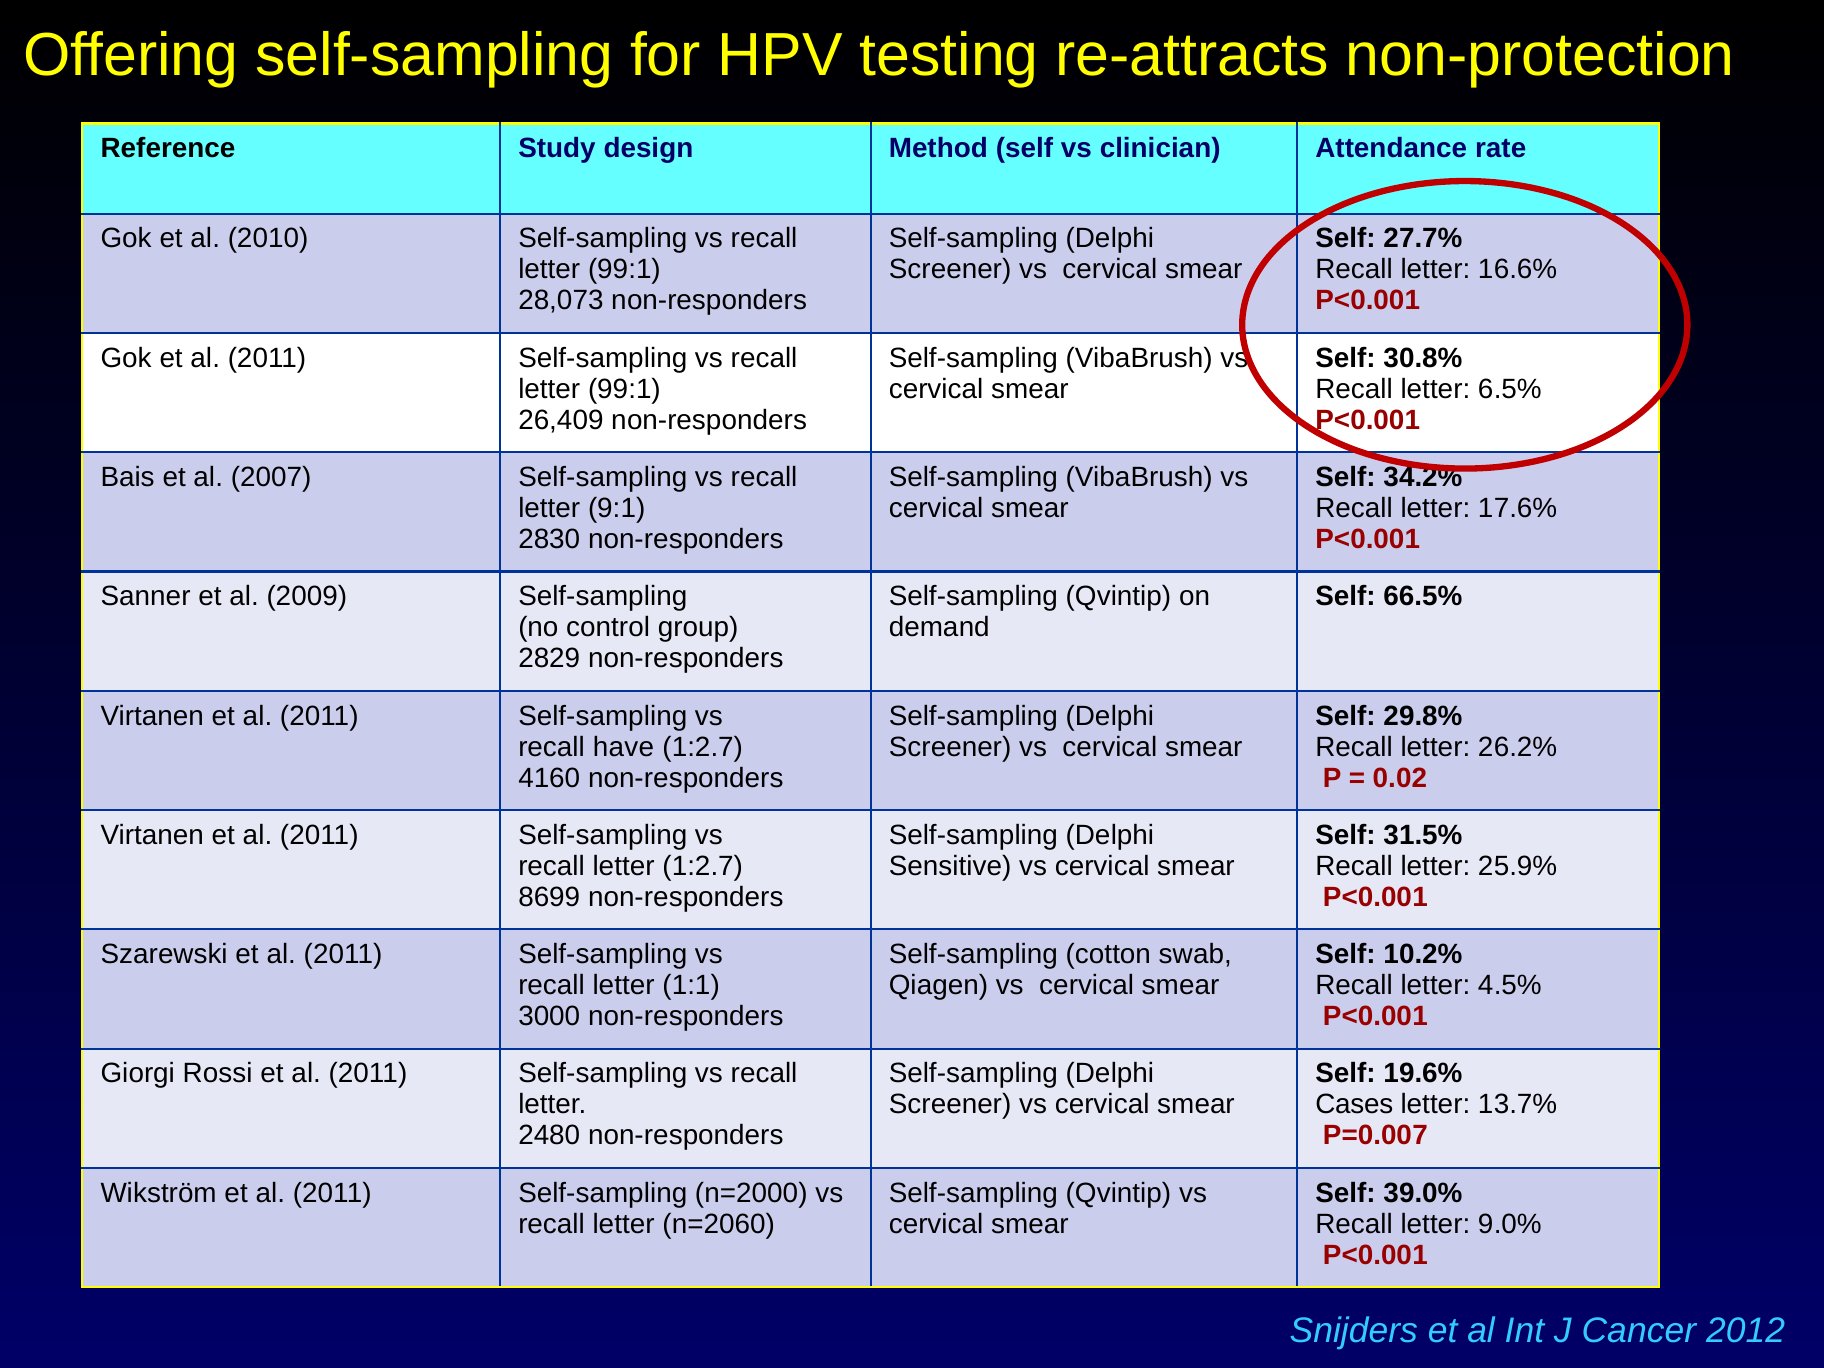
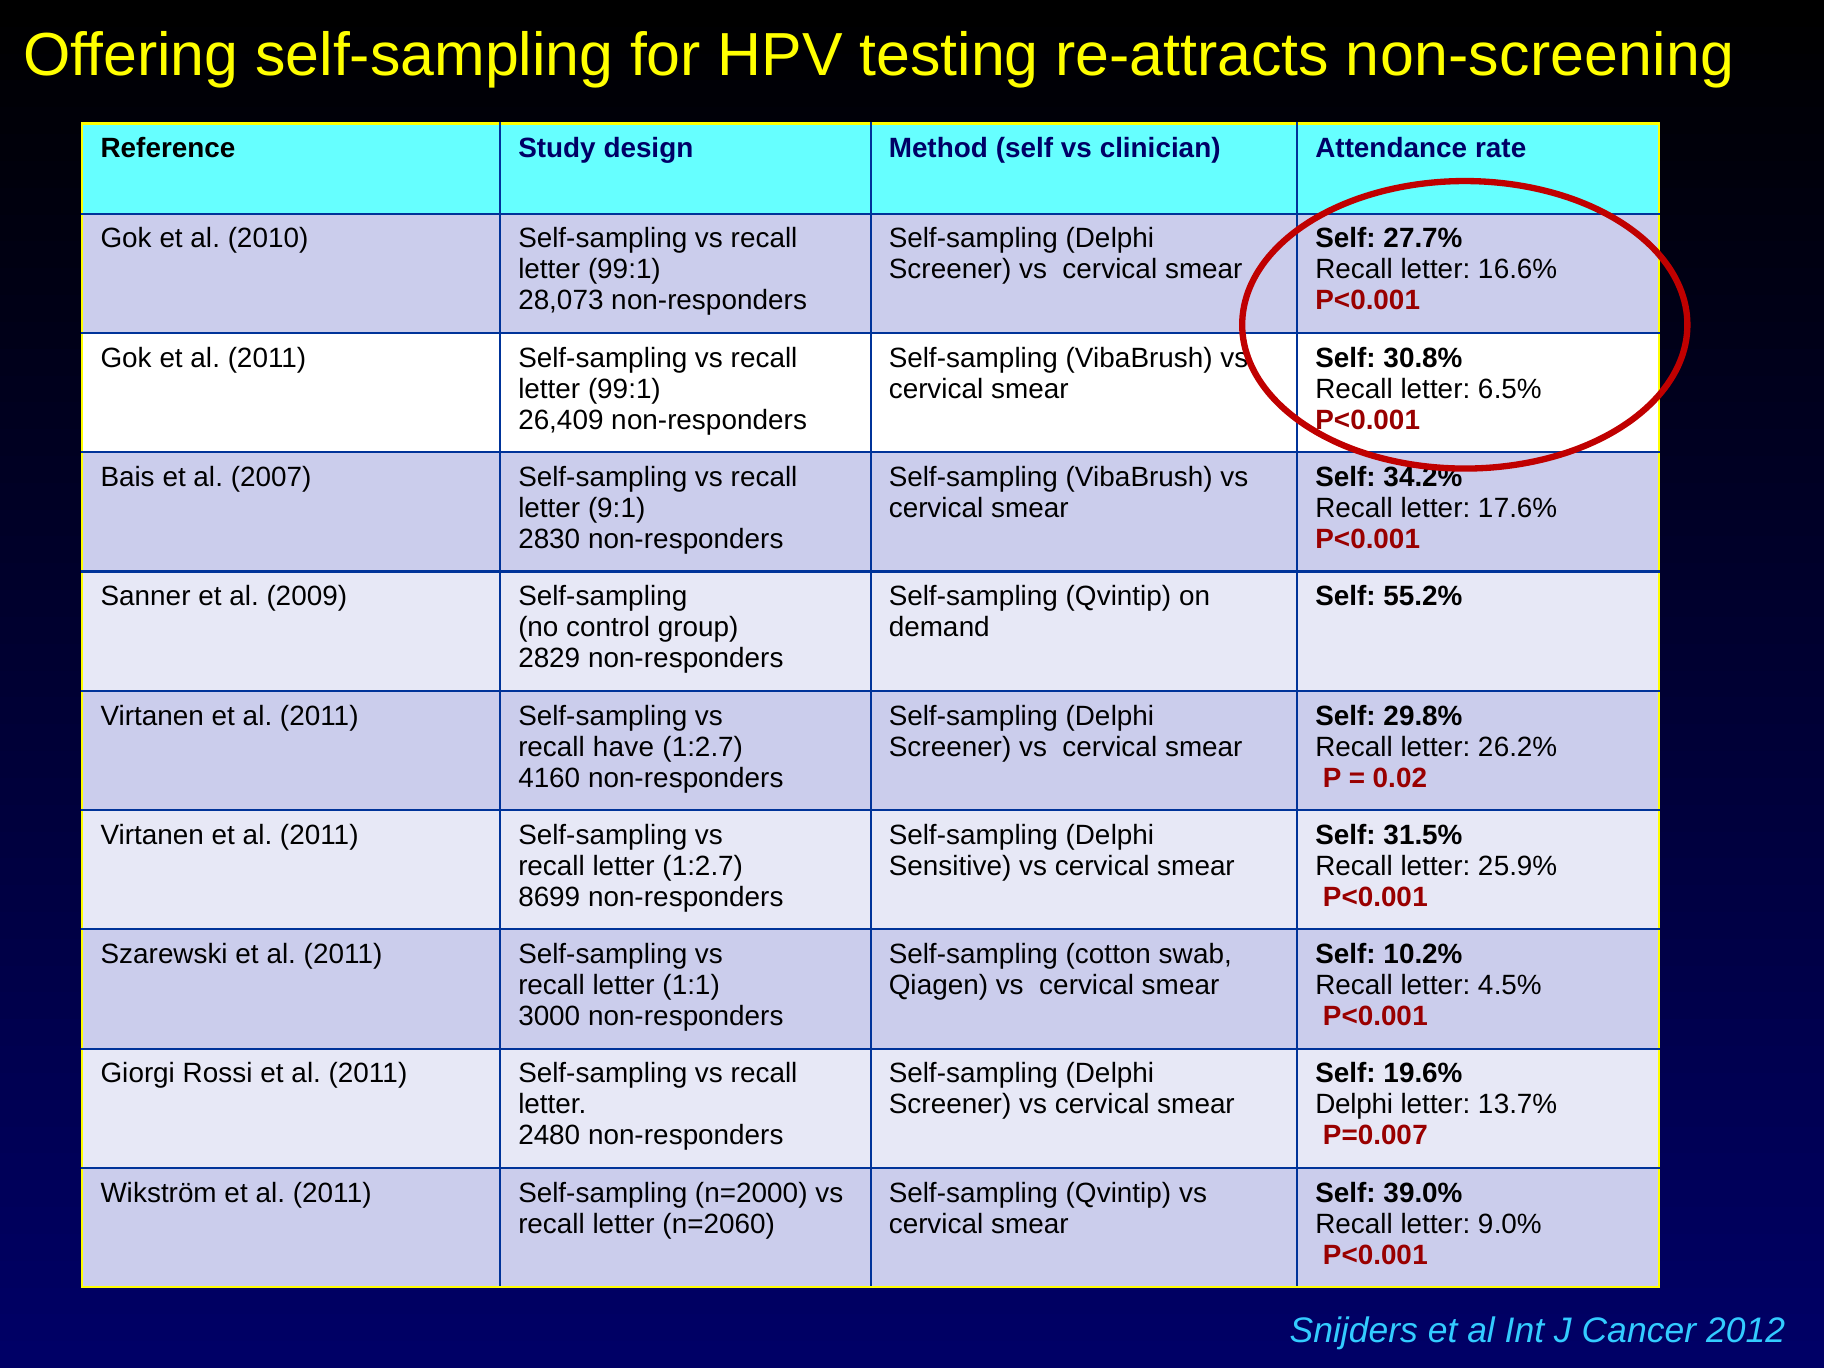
non-protection: non-protection -> non-screening
66.5%: 66.5% -> 55.2%
Cases at (1354, 1105): Cases -> Delphi
